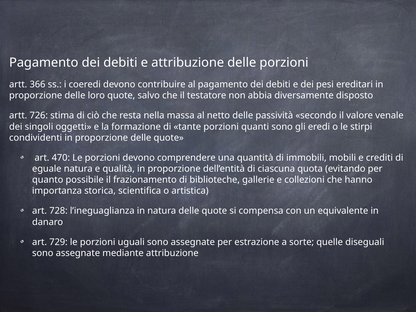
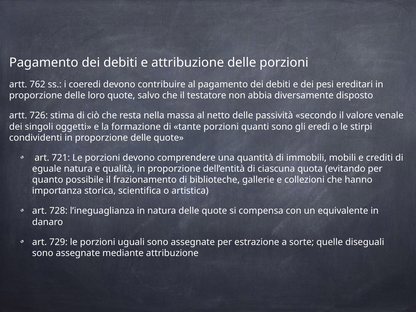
366: 366 -> 762
470: 470 -> 721
